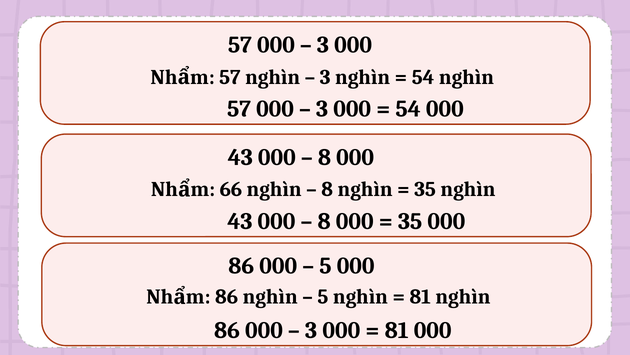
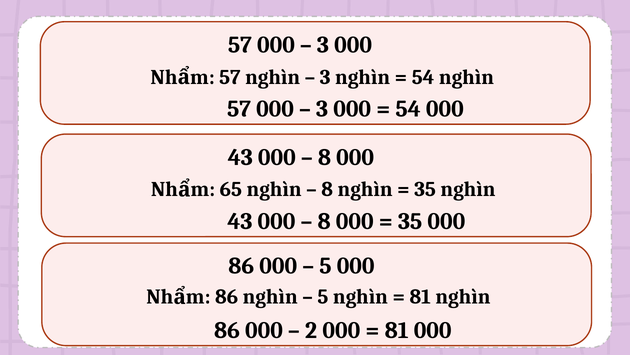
66: 66 -> 65
3 at (311, 330): 3 -> 2
